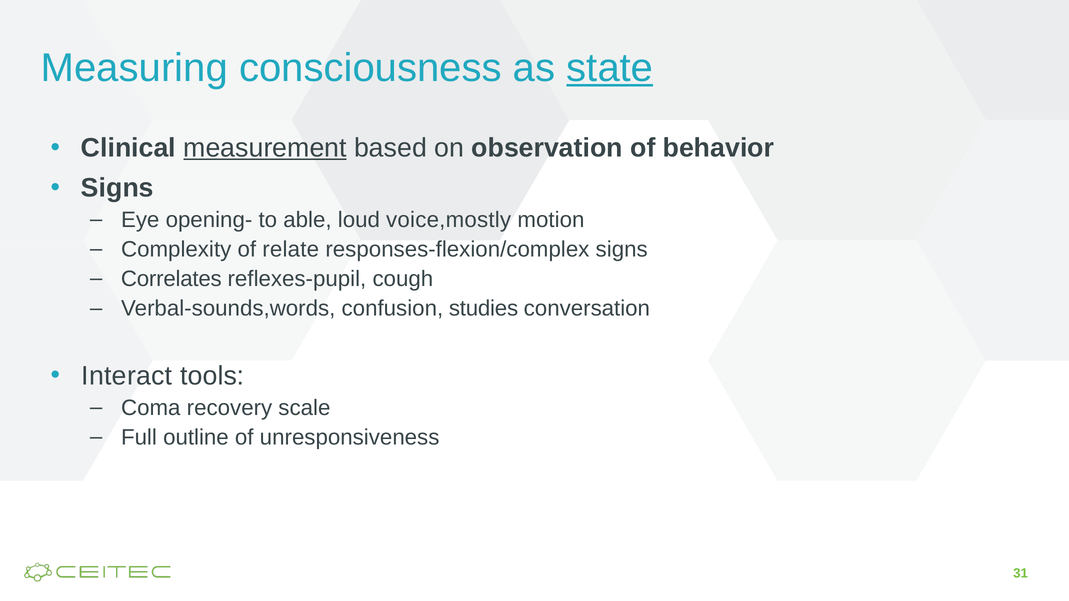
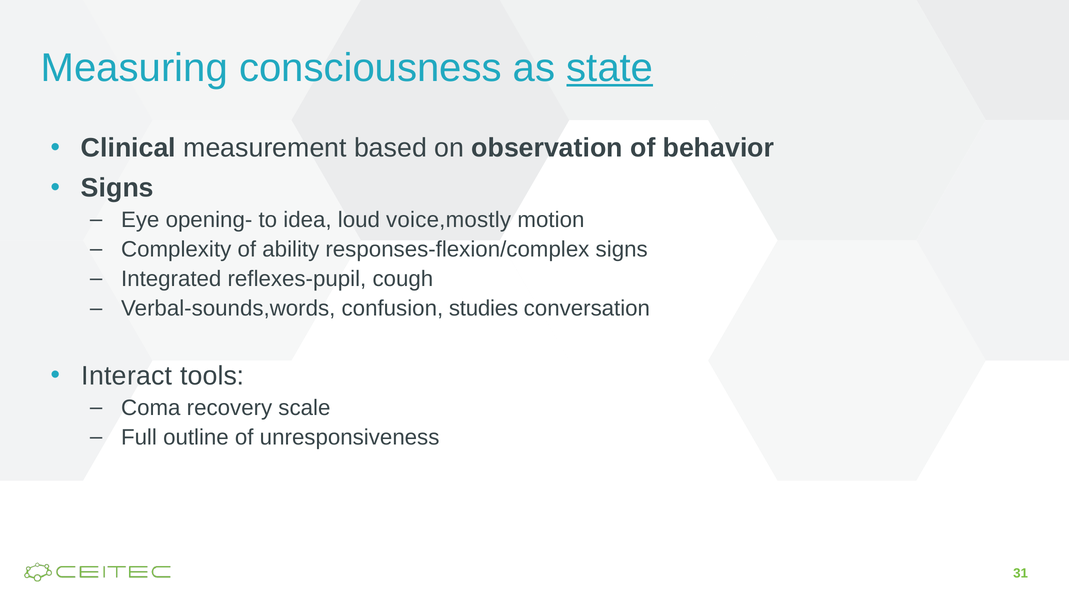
measurement underline: present -> none
able: able -> idea
relate: relate -> ability
Correlates: Correlates -> Integrated
